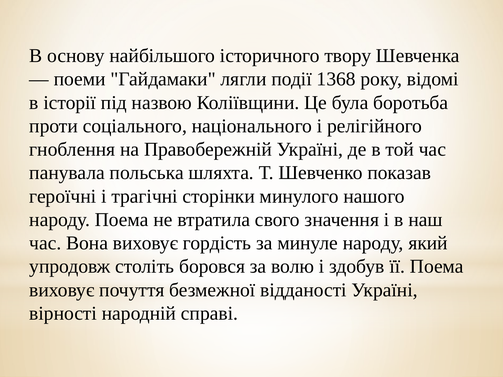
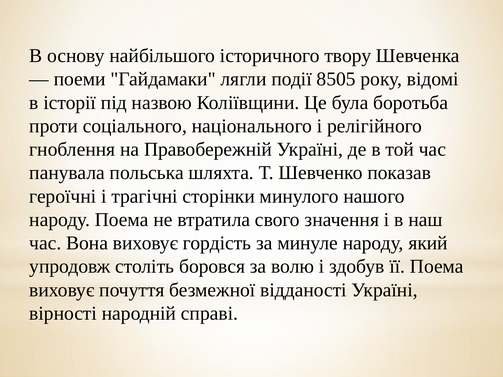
1368: 1368 -> 8505
